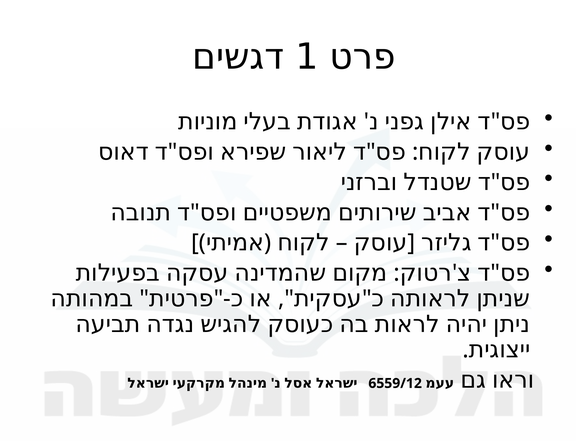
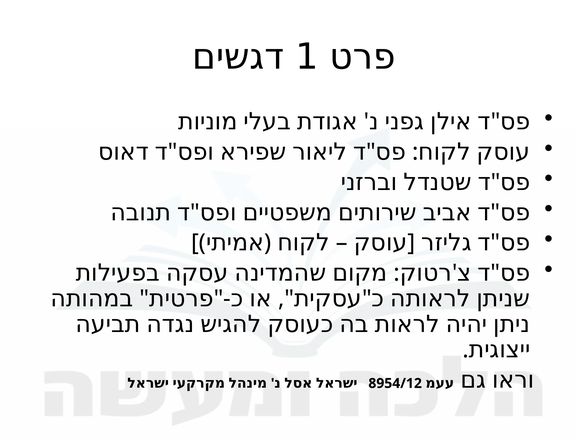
6559/12: 6559/12 -> 8954/12
